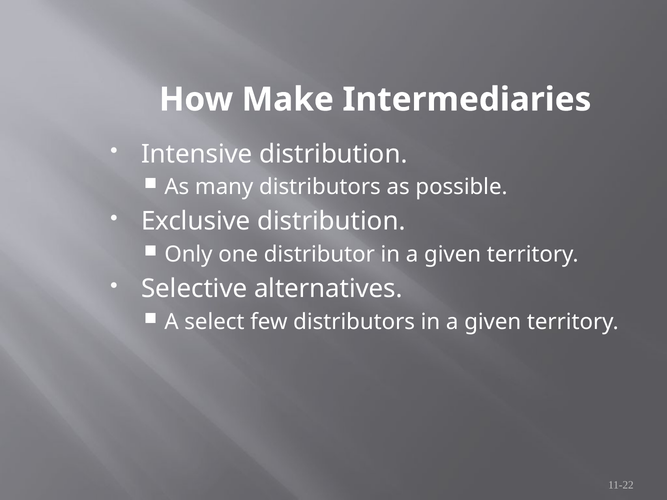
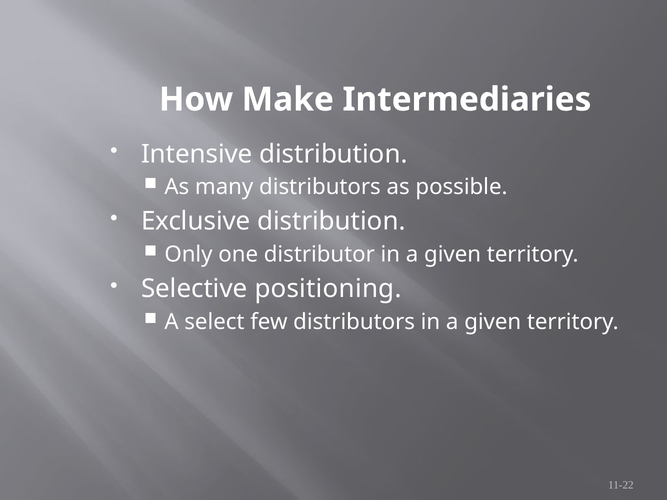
alternatives: alternatives -> positioning
